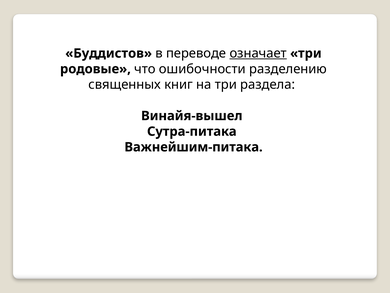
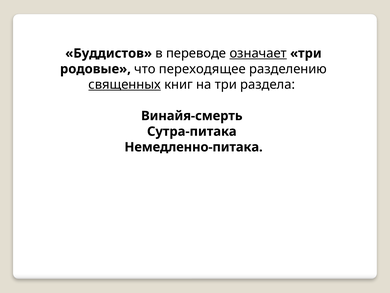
ошибочности: ошибочности -> переходящее
священных underline: none -> present
Винайя-вышел: Винайя-вышел -> Винайя-смерть
Важнейшим-питака: Важнейшим-питака -> Немедленно-питака
